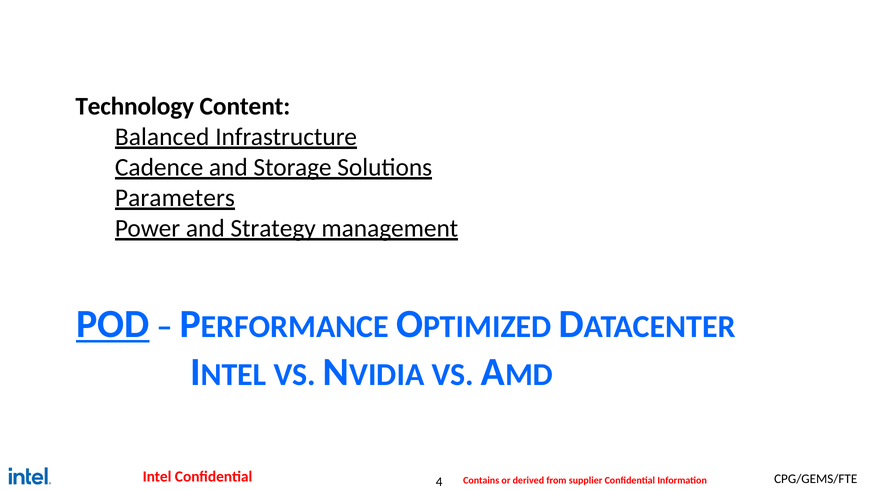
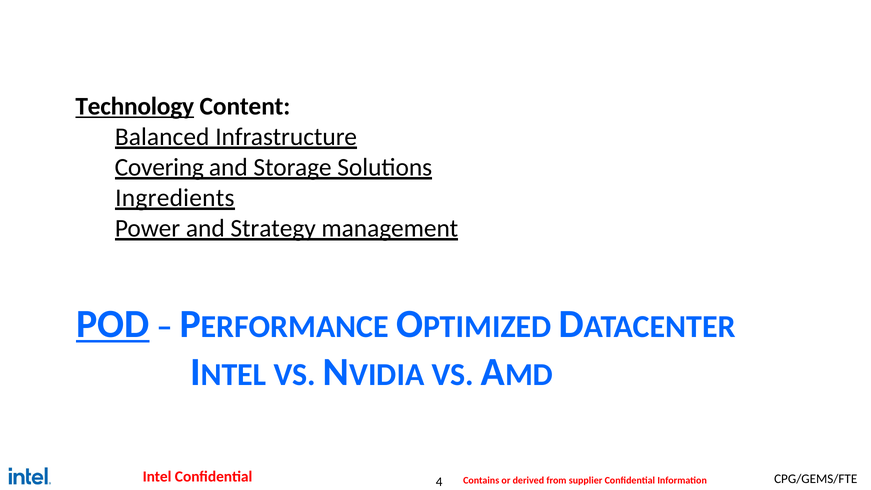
Technology underline: none -> present
Cadence: Cadence -> Covering
Parameters: Parameters -> Ingredients
